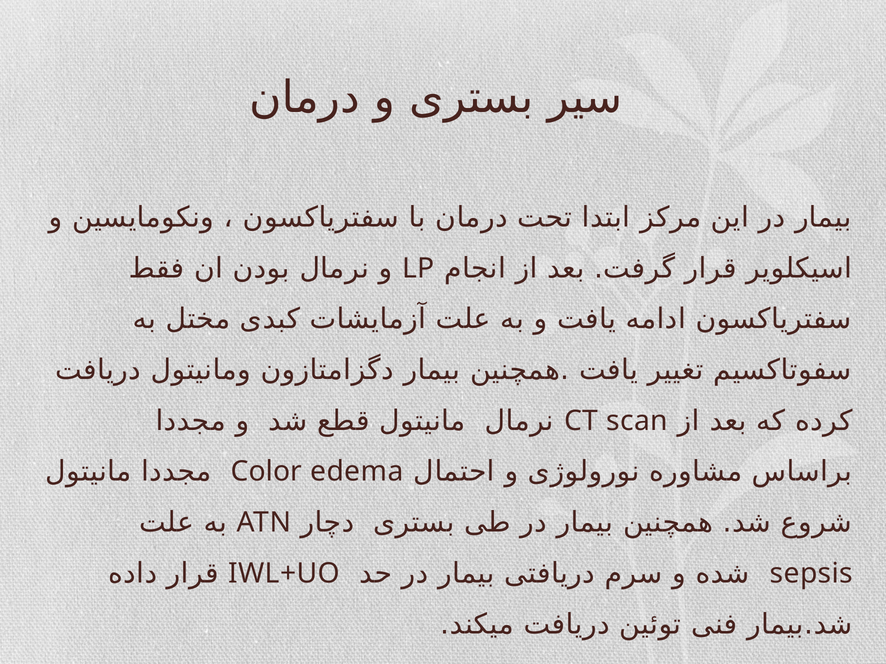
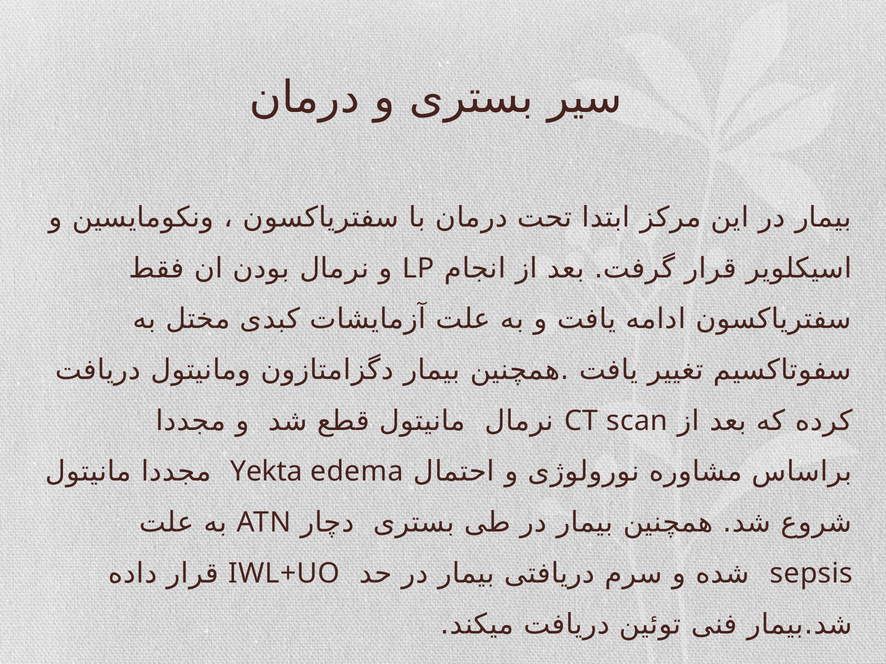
Color: Color -> Yekta
